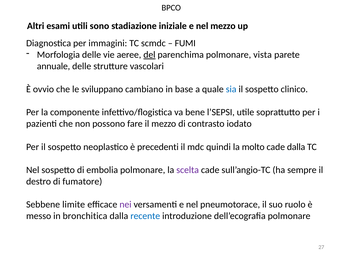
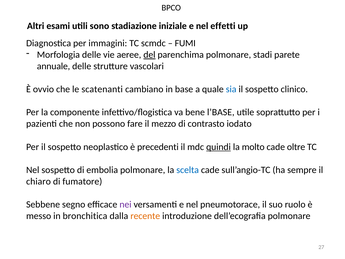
nel mezzo: mezzo -> effetti
vista: vista -> stadi
sviluppano: sviluppano -> scatenanti
l’SEPSI: l’SEPSI -> l’BASE
quindi underline: none -> present
cade dalla: dalla -> oltre
scelta colour: purple -> blue
destro: destro -> chiaro
limite: limite -> segno
recente colour: blue -> orange
